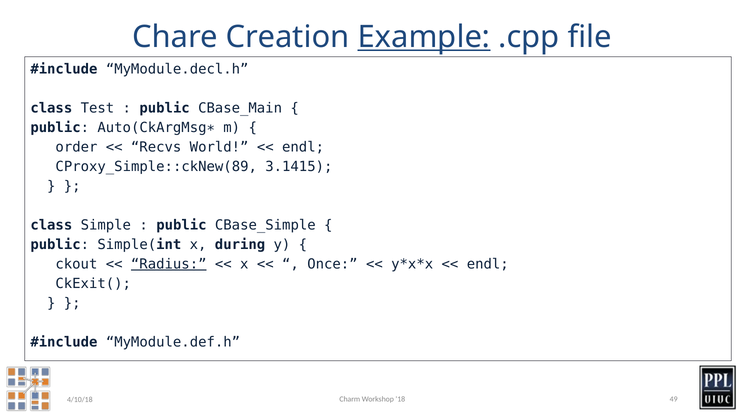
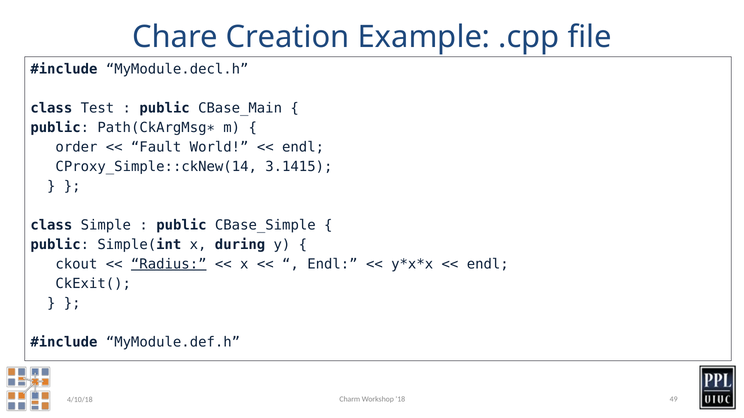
Example underline: present -> none
Auto(CkArgMsg∗: Auto(CkArgMsg∗ -> Path(CkArgMsg∗
Recvs: Recvs -> Fault
CProxy_Simple::ckNew(89: CProxy_Simple::ckNew(89 -> CProxy_Simple::ckNew(14
Once at (332, 264): Once -> Endl
